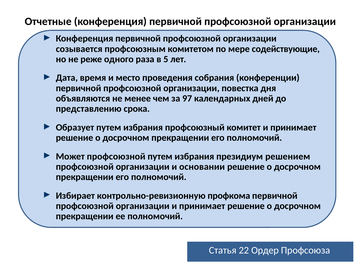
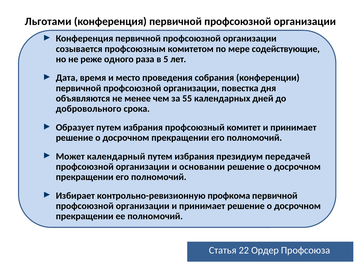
Отчетные: Отчетные -> Льготами
97: 97 -> 55
представлению: представлению -> добровольного
Может профсоюзной: профсоюзной -> календарный
решением: решением -> передачей
